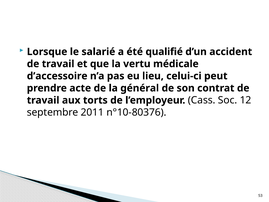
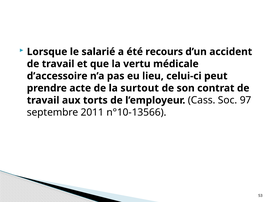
qualifié: qualifié -> recours
général: général -> surtout
12: 12 -> 97
n°10-80376: n°10-80376 -> n°10-13566
